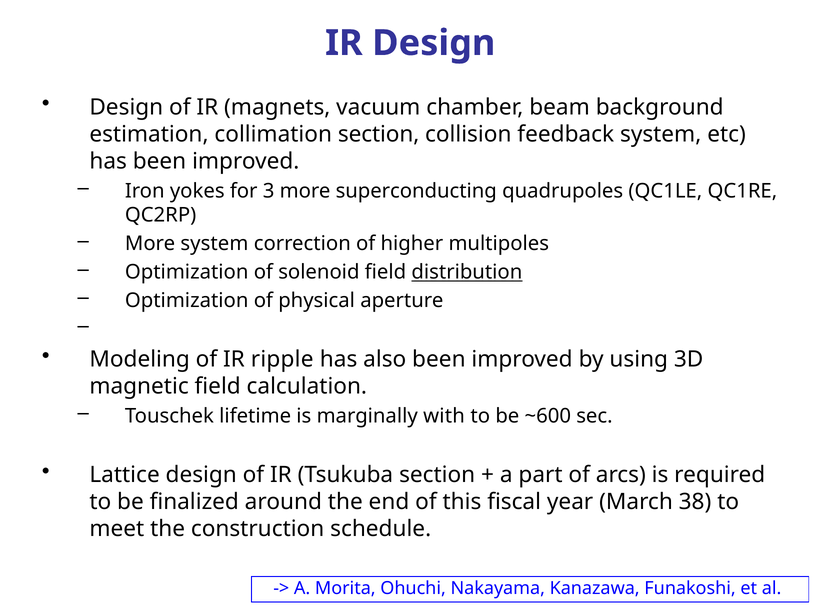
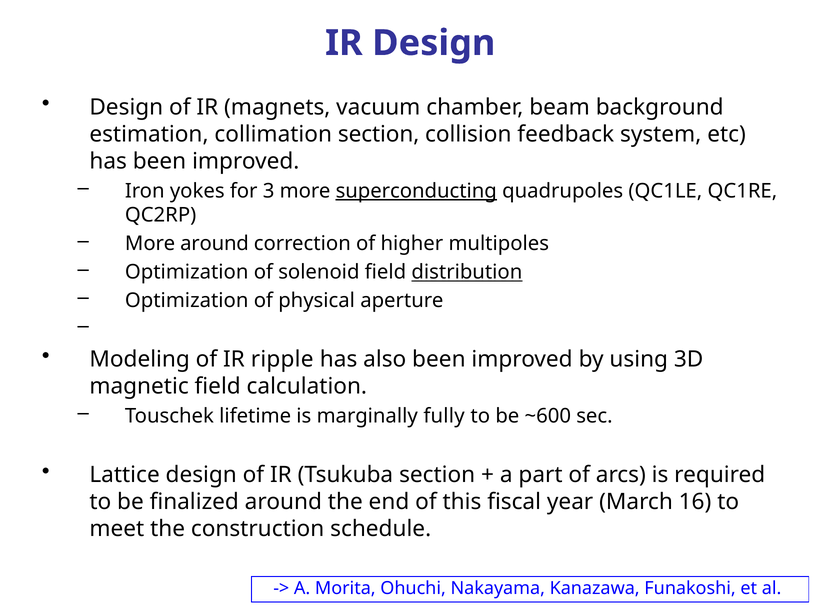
superconducting underline: none -> present
More system: system -> around
with: with -> fully
38: 38 -> 16
